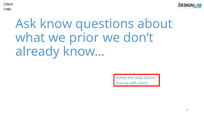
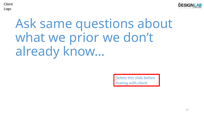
know: know -> same
